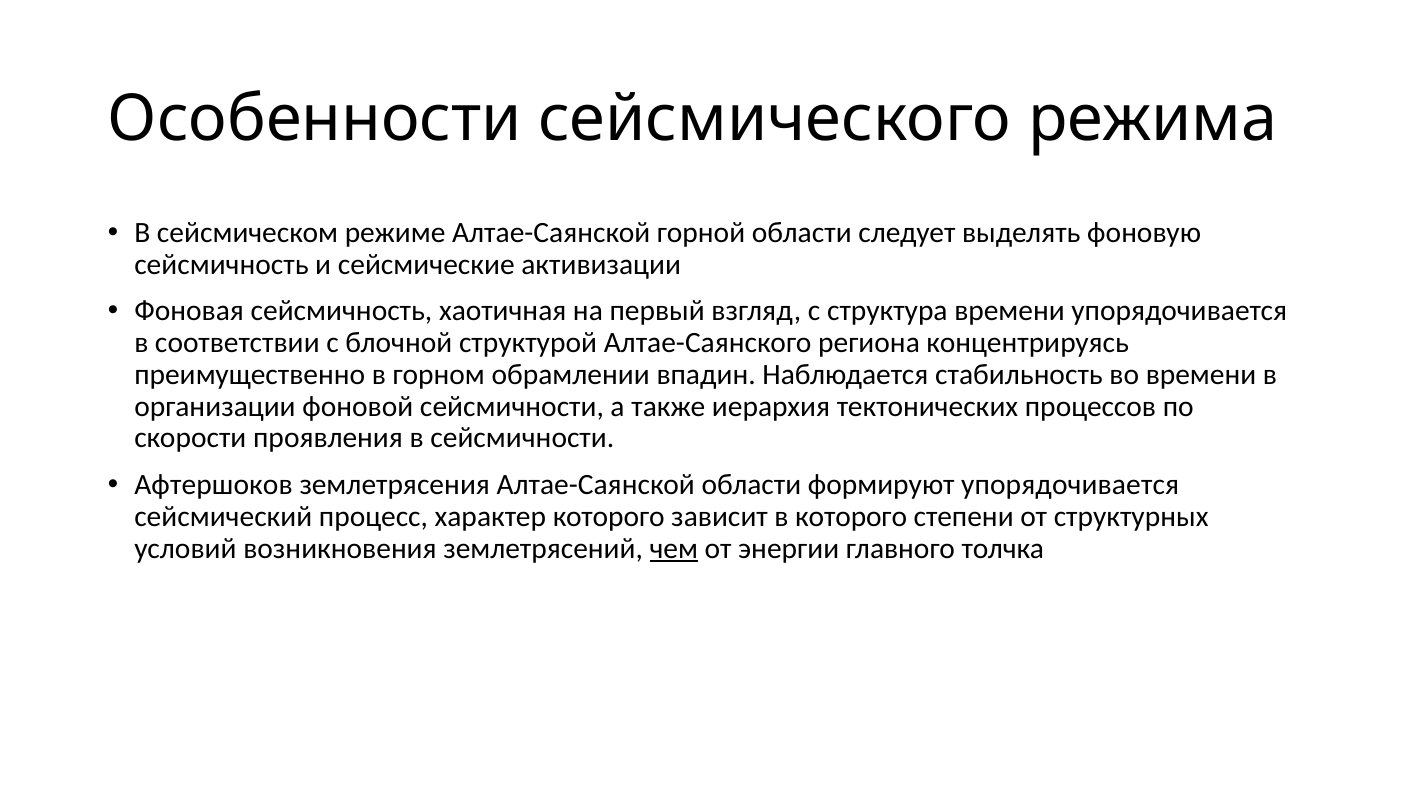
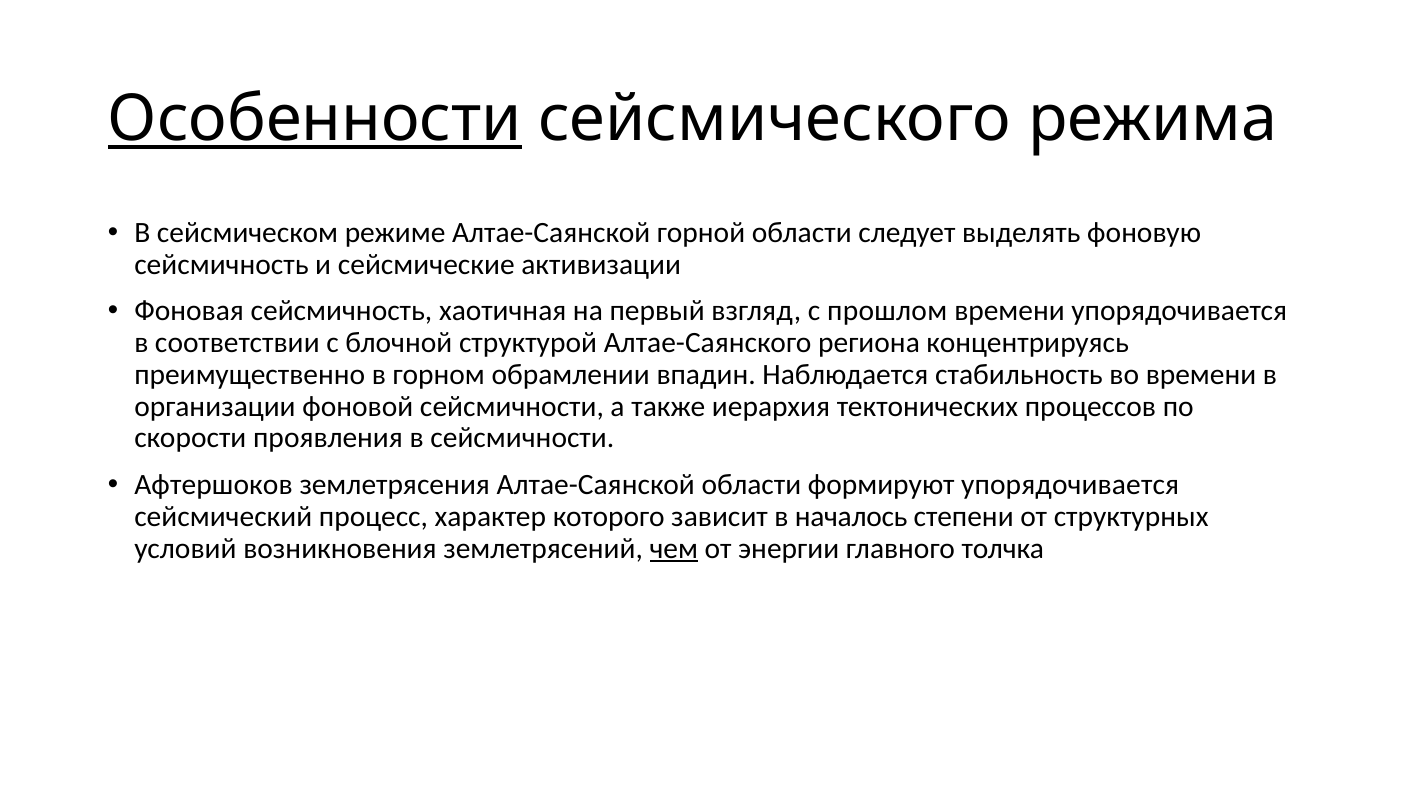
Особенности underline: none -> present
структура: структура -> прошлом
в которого: которого -> началось
